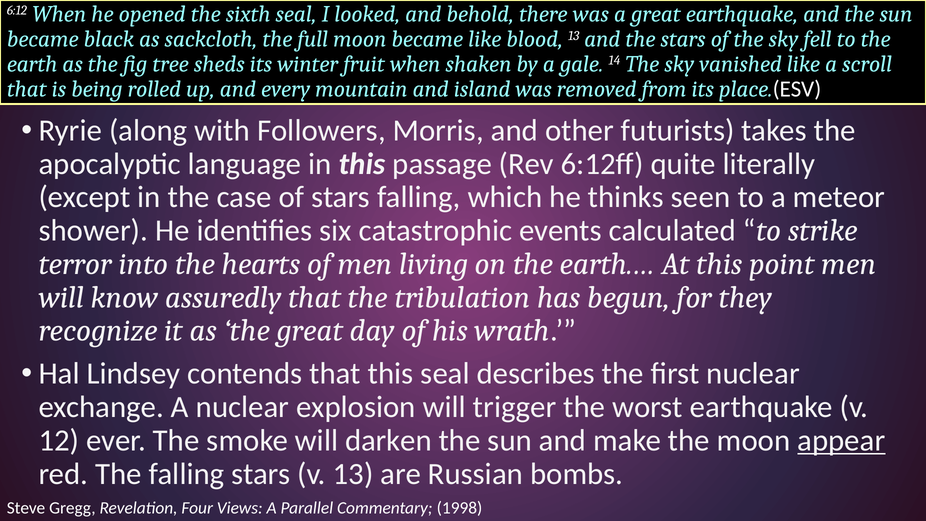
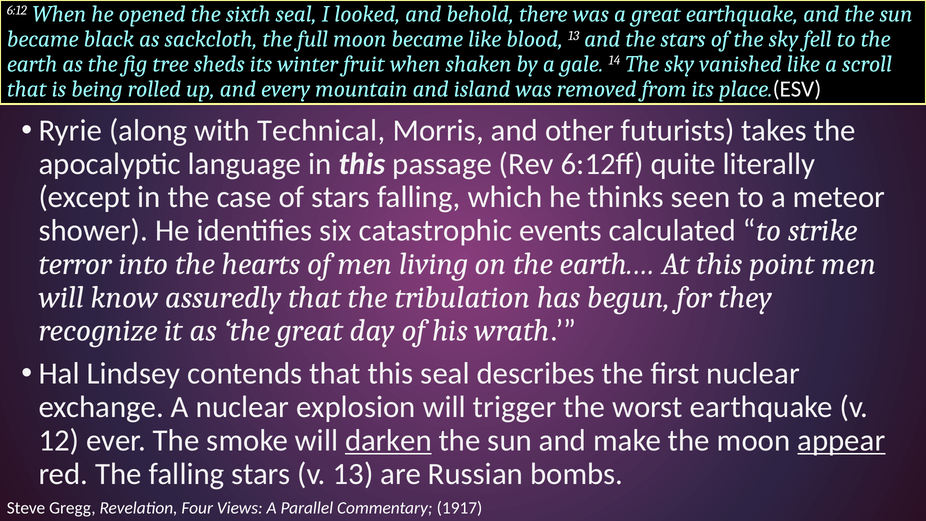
Followers: Followers -> Technical
darken underline: none -> present
1998: 1998 -> 1917
